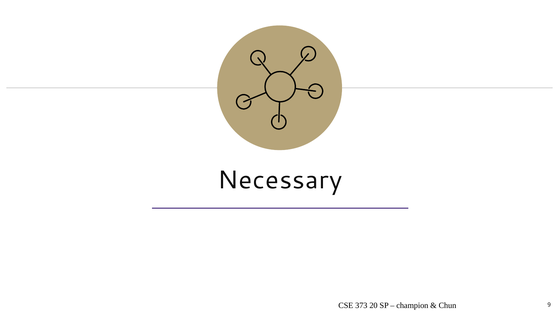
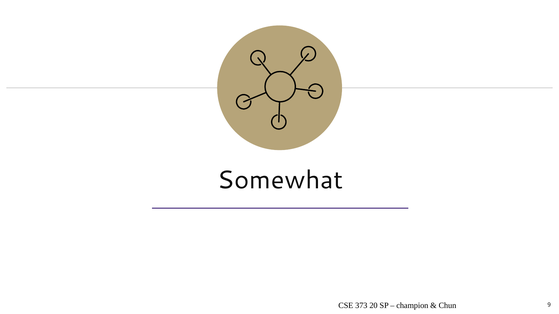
Necessary: Necessary -> Somewhat
